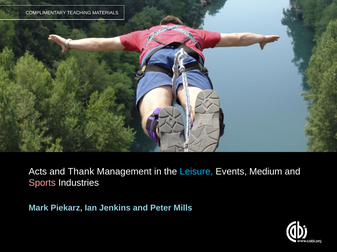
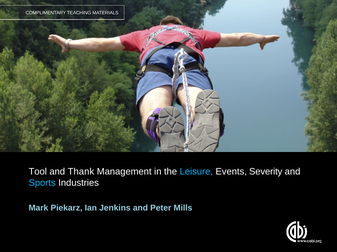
Acts: Acts -> Tool
Medium: Medium -> Severity
Sports colour: pink -> light blue
